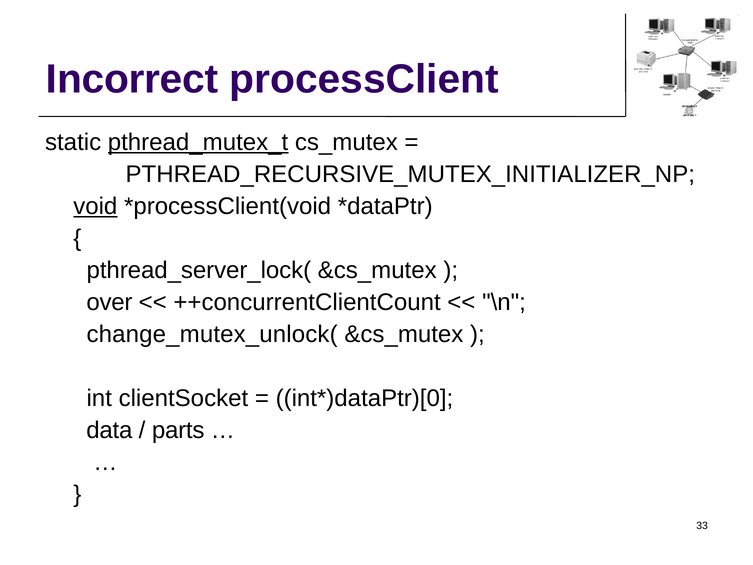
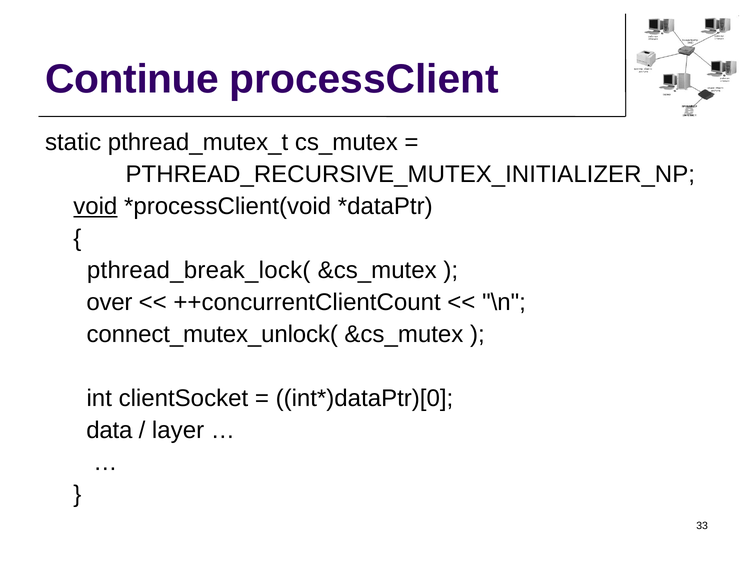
Incorrect: Incorrect -> Continue
pthread_mutex_t underline: present -> none
pthread_server_lock(: pthread_server_lock( -> pthread_break_lock(
change_mutex_unlock(: change_mutex_unlock( -> connect_mutex_unlock(
parts: parts -> layer
